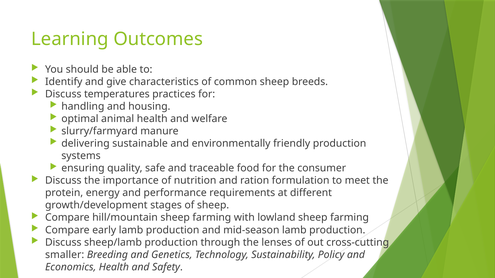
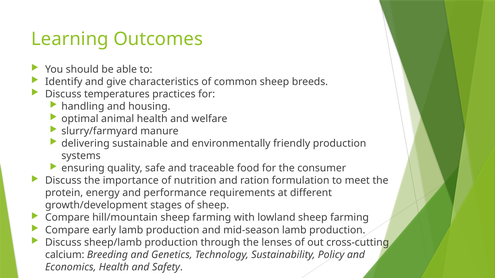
smaller: smaller -> calcium
